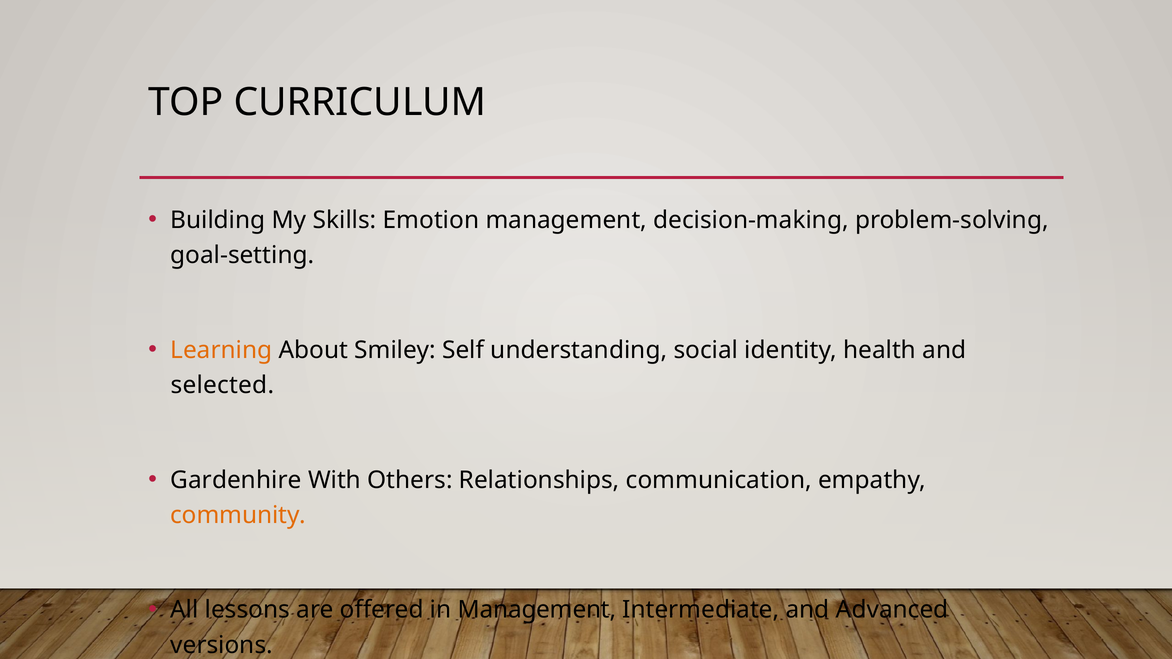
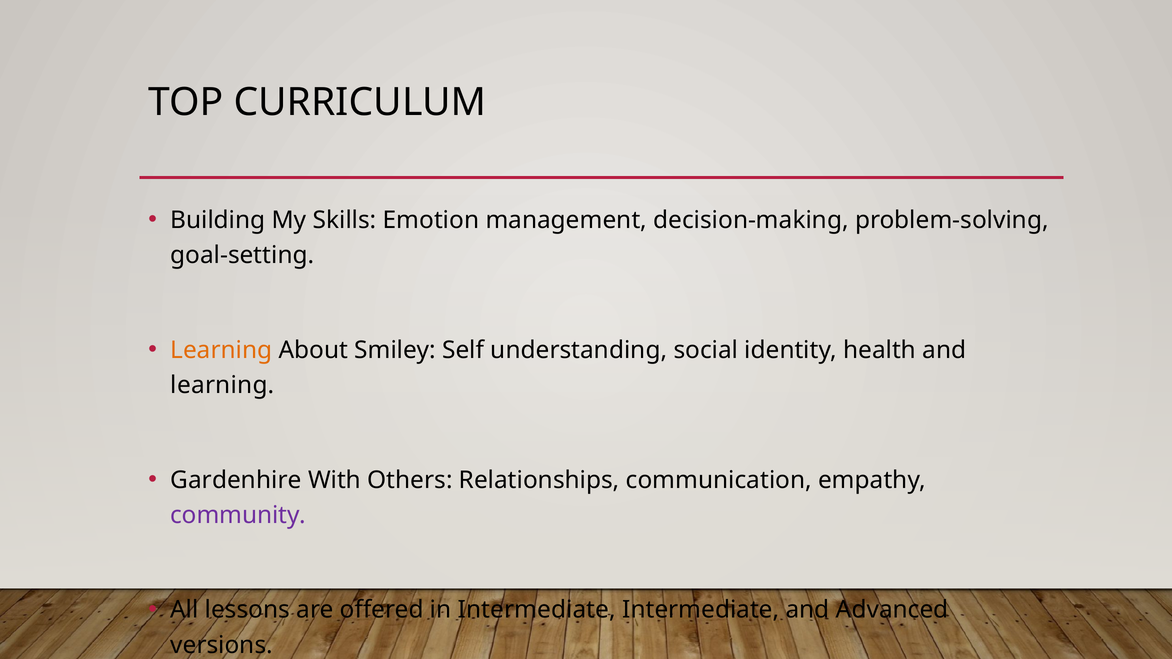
selected at (222, 385): selected -> learning
community colour: orange -> purple
in Management: Management -> Intermediate
